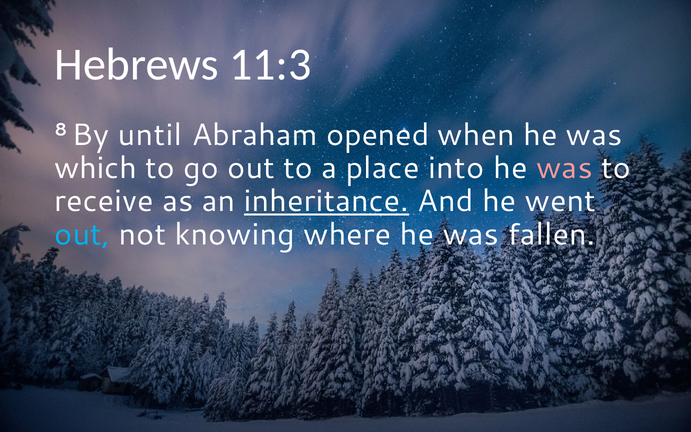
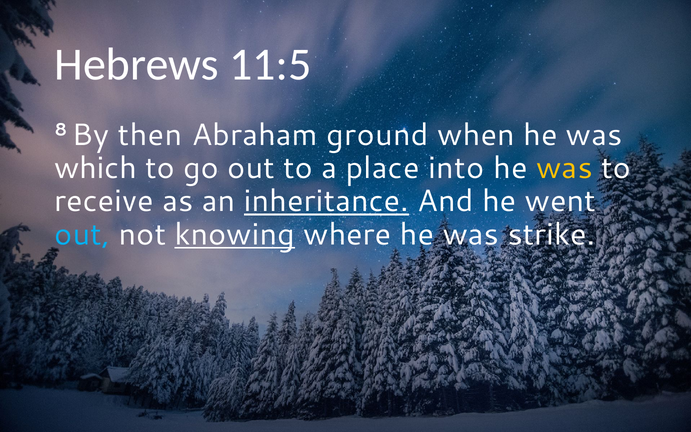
11:3: 11:3 -> 11:5
until: until -> then
opened: opened -> ground
was at (564, 168) colour: pink -> yellow
knowing underline: none -> present
fallen: fallen -> strike
